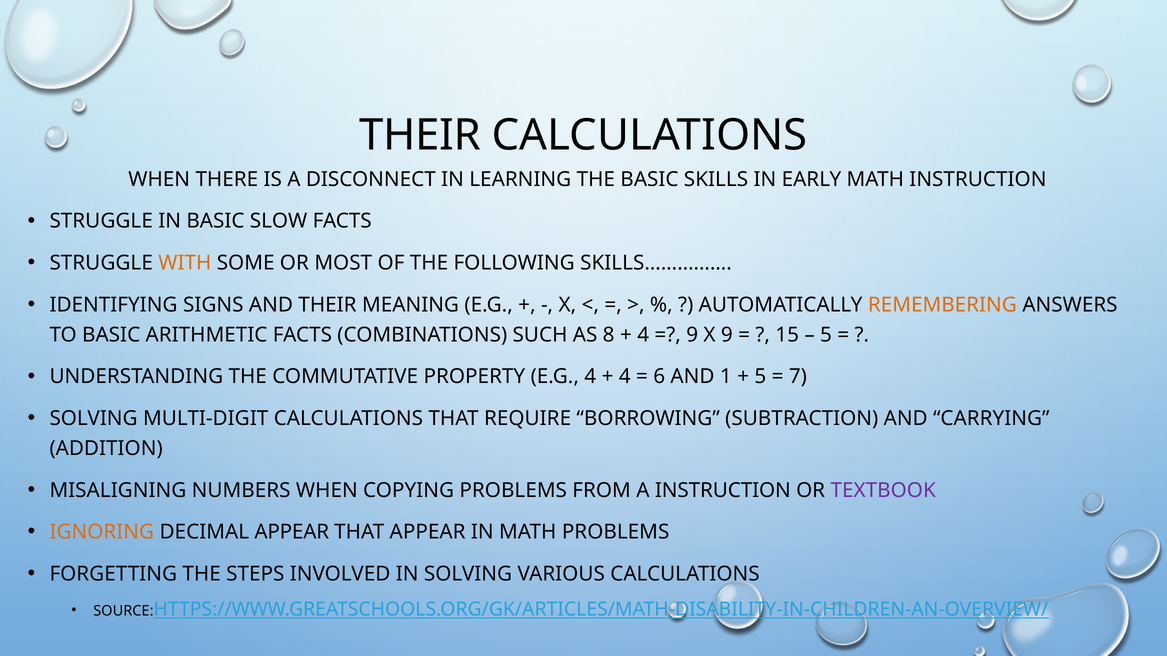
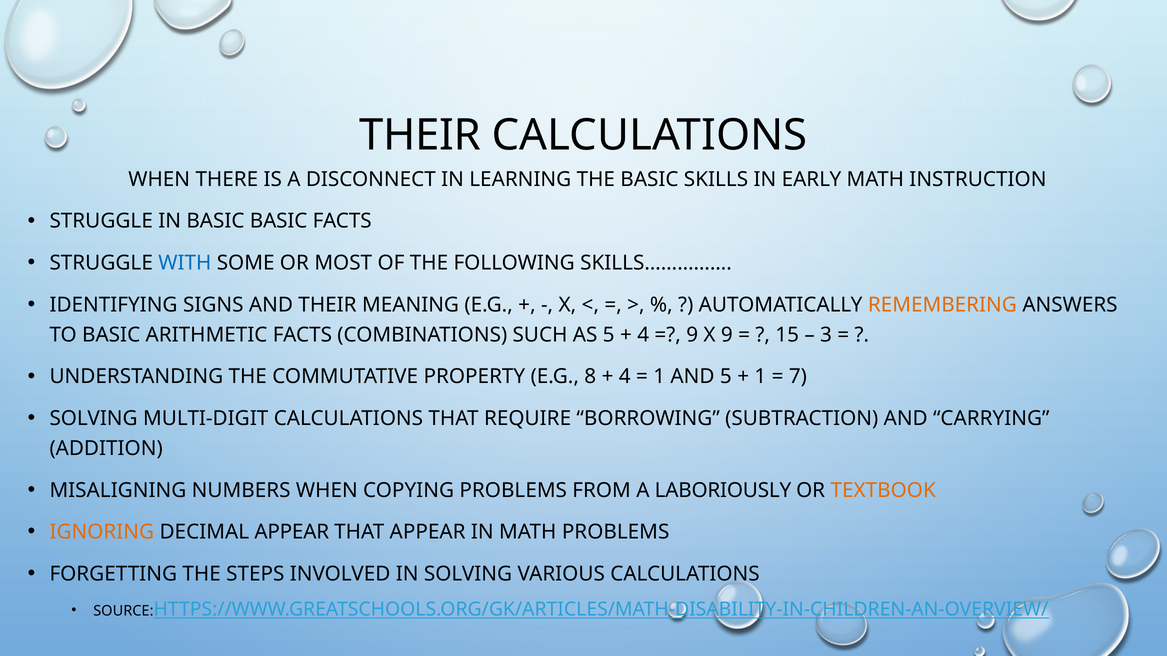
BASIC SLOW: SLOW -> BASIC
WITH colour: orange -> blue
AS 8: 8 -> 5
5 at (826, 335): 5 -> 3
E.G 4: 4 -> 8
6 at (659, 377): 6 -> 1
AND 1: 1 -> 5
5 at (760, 377): 5 -> 1
A INSTRUCTION: INSTRUCTION -> LABORIOUSLY
TEXTBOOK colour: purple -> orange
